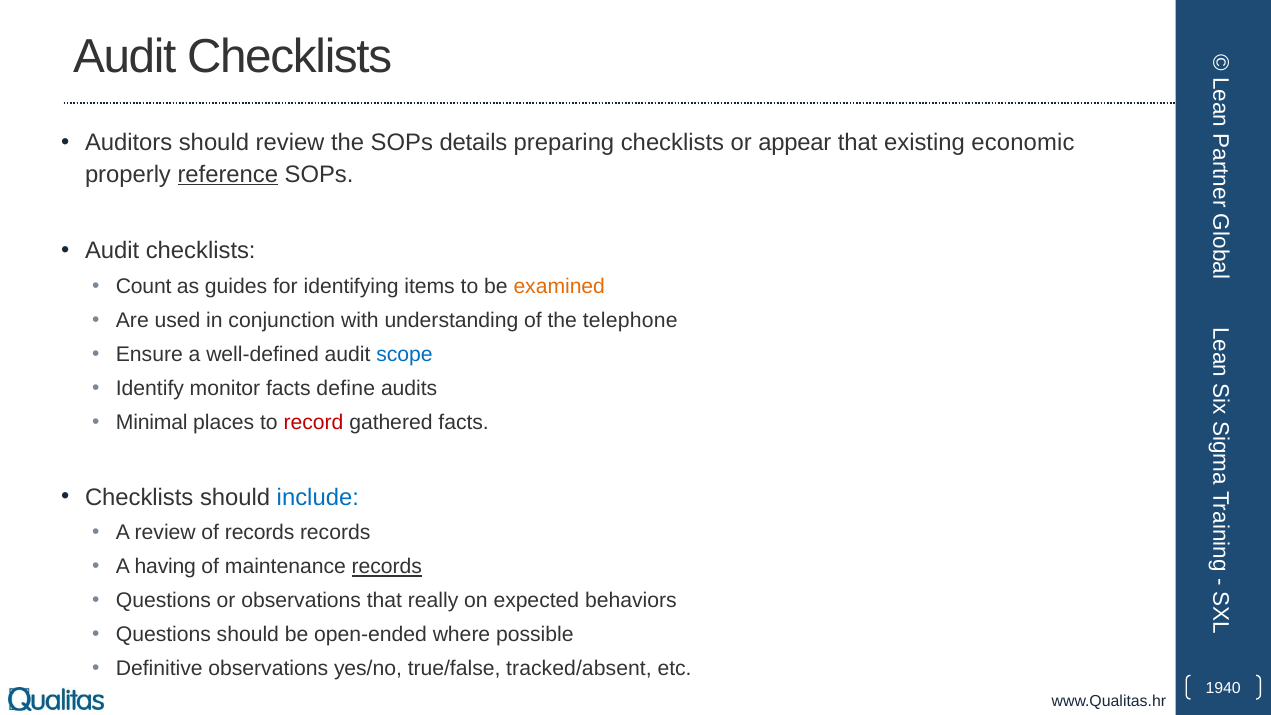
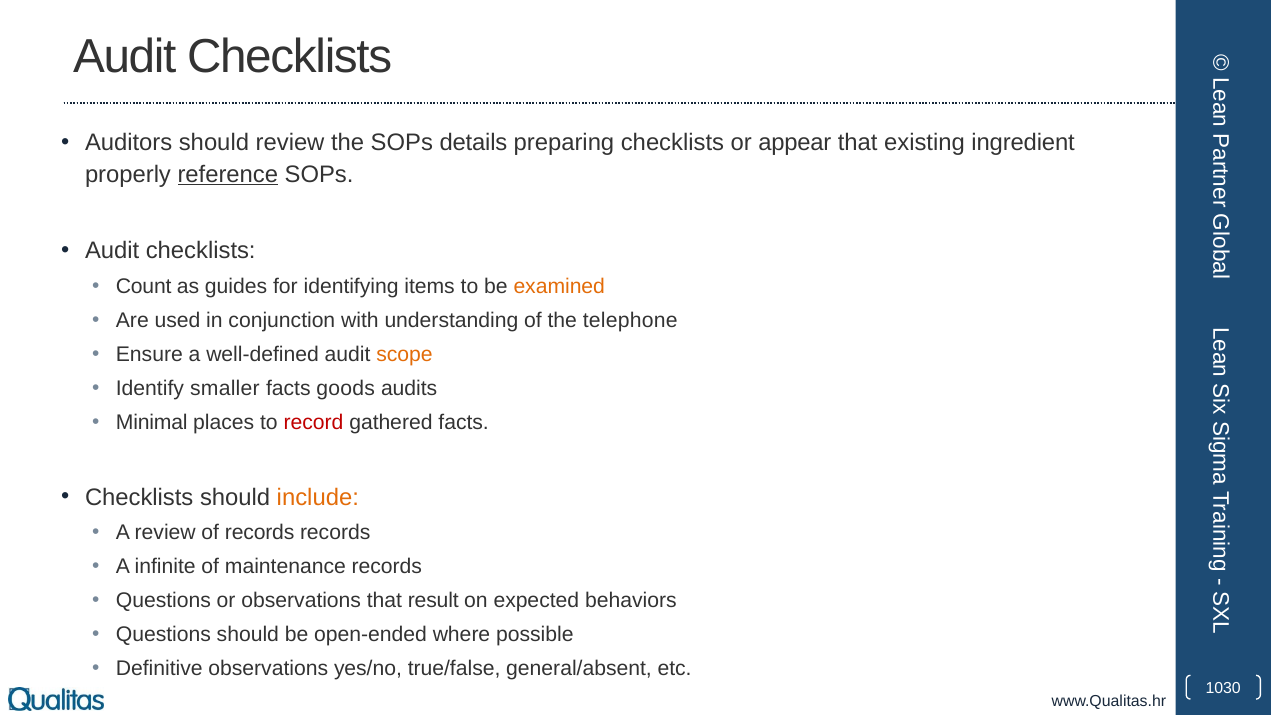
economic: economic -> ingredient
scope colour: blue -> orange
monitor: monitor -> smaller
define: define -> goods
include colour: blue -> orange
having: having -> infinite
records at (387, 567) underline: present -> none
really: really -> result
tracked/absent: tracked/absent -> general/absent
1940: 1940 -> 1030
